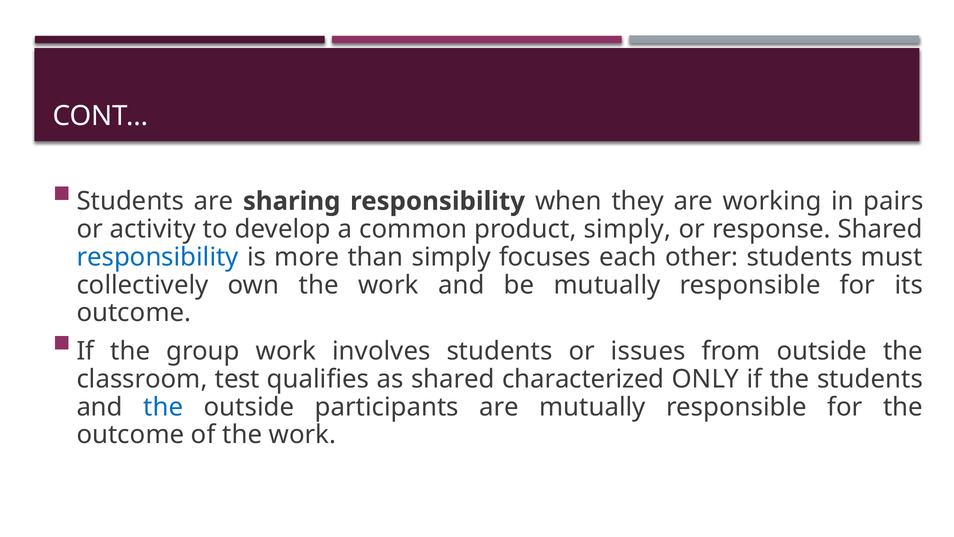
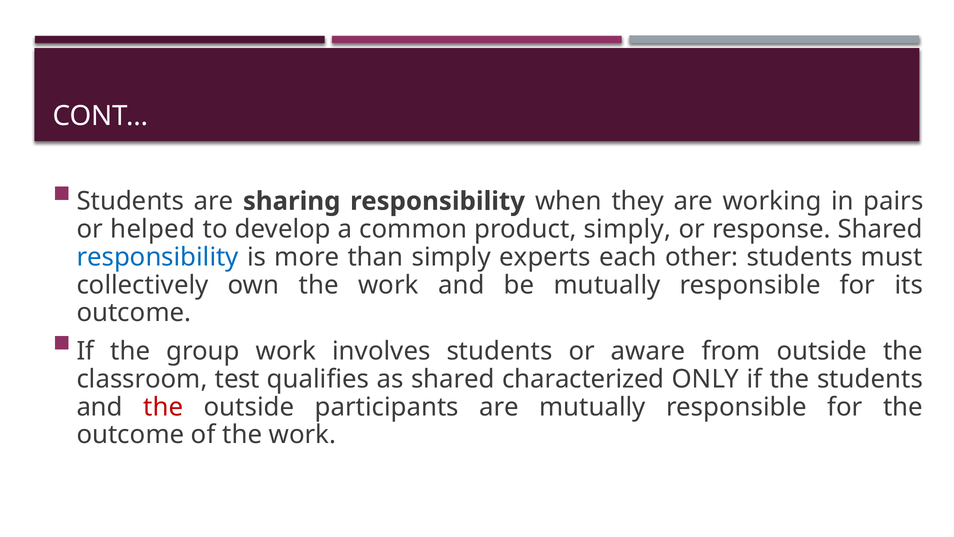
activity: activity -> helped
focuses: focuses -> experts
issues: issues -> aware
the at (163, 407) colour: blue -> red
